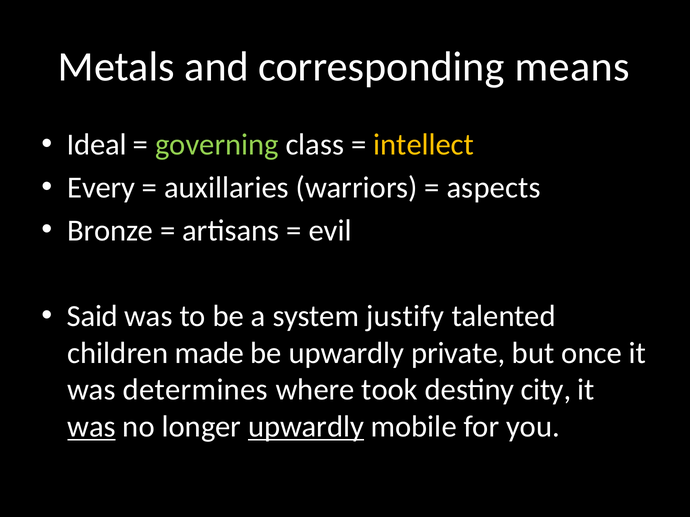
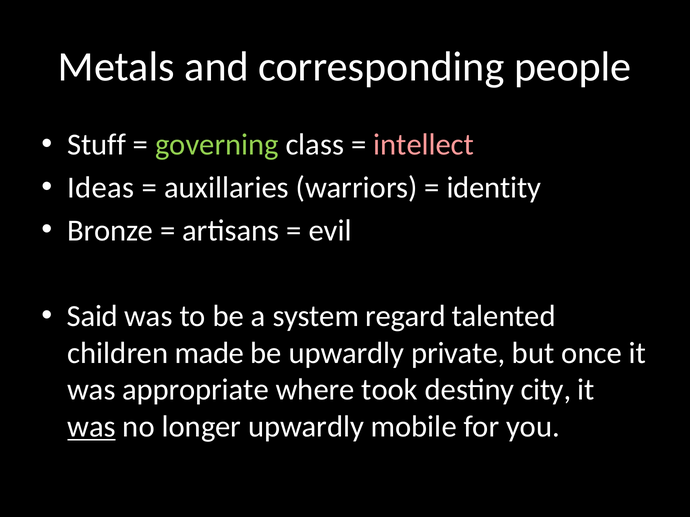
means: means -> people
Ideal: Ideal -> Stuff
intellect colour: yellow -> pink
Every: Every -> Ideas
aspects: aspects -> identity
justify: justify -> regard
determines: determines -> appropriate
upwardly at (306, 427) underline: present -> none
